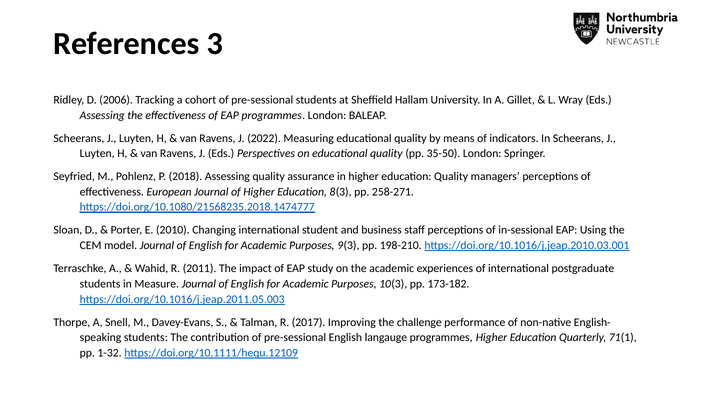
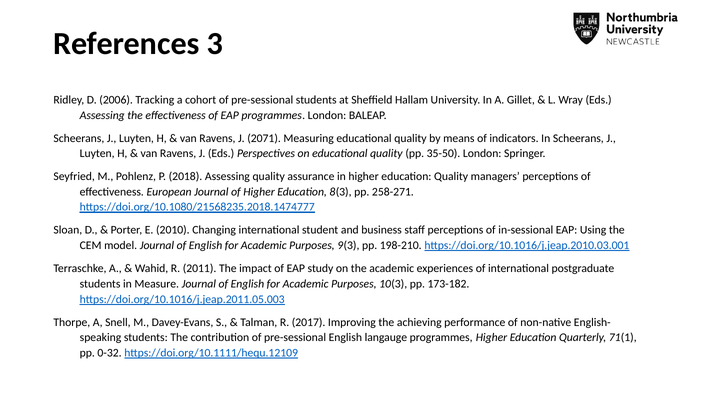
2022: 2022 -> 2071
challenge: challenge -> achieving
1-32: 1-32 -> 0-32
